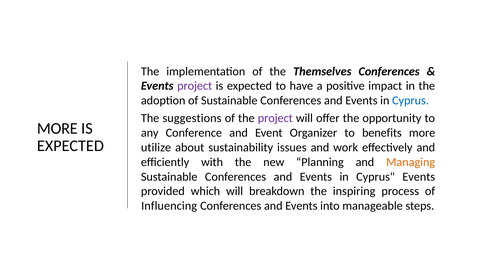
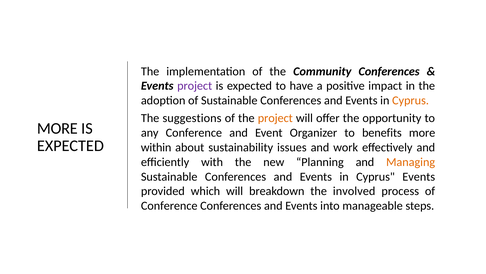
Themselves: Themselves -> Community
Cyprus at (411, 100) colour: blue -> orange
project at (275, 118) colour: purple -> orange
utilize: utilize -> within
inspiring: inspiring -> involved
Influencing at (169, 205): Influencing -> Conference
